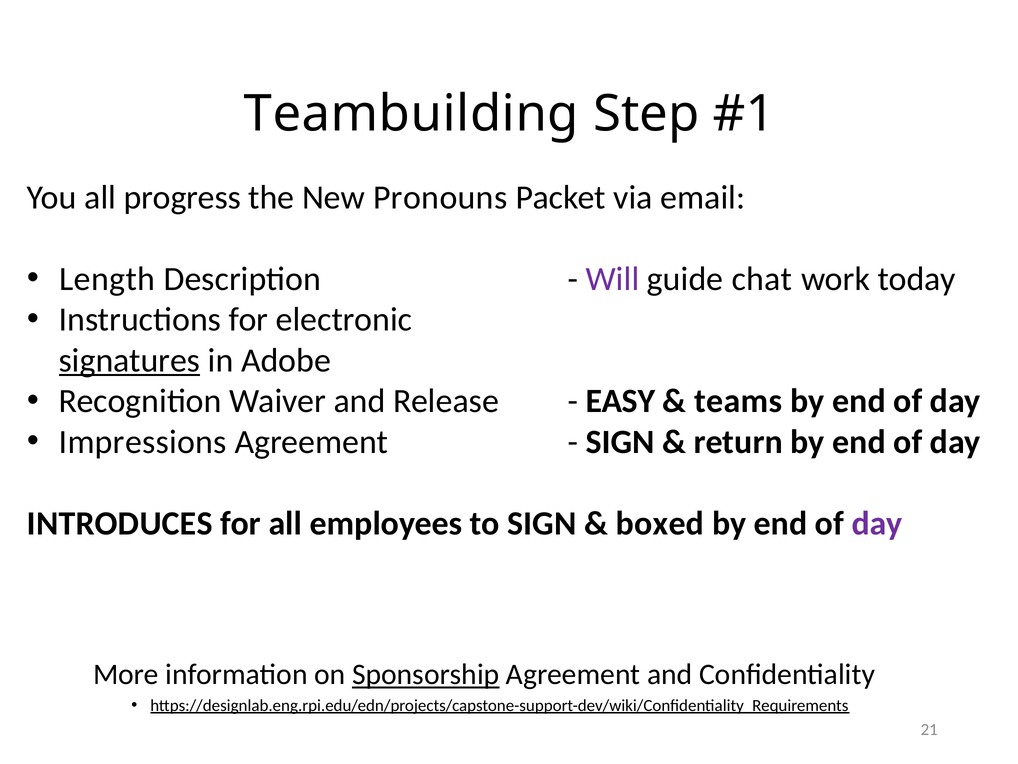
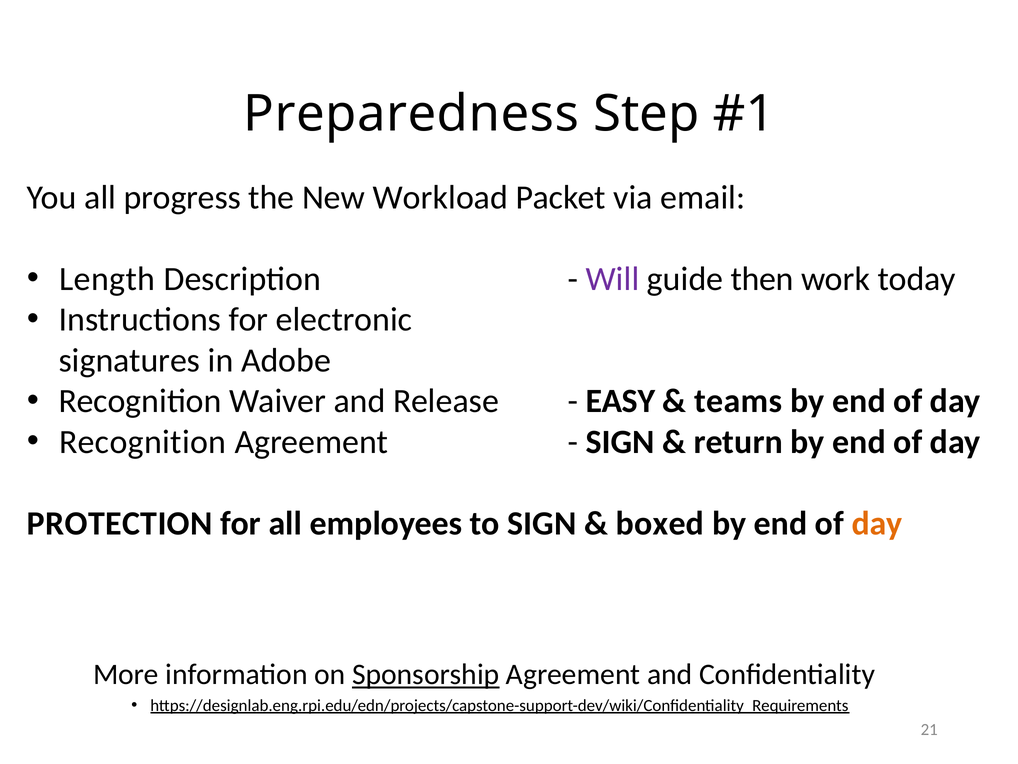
Teambuilding: Teambuilding -> Preparedness
Pronouns: Pronouns -> Workload
chat: chat -> then
signatures underline: present -> none
Impressions at (143, 442): Impressions -> Recognition
INTRODUCES: INTRODUCES -> PROTECTION
day at (877, 523) colour: purple -> orange
